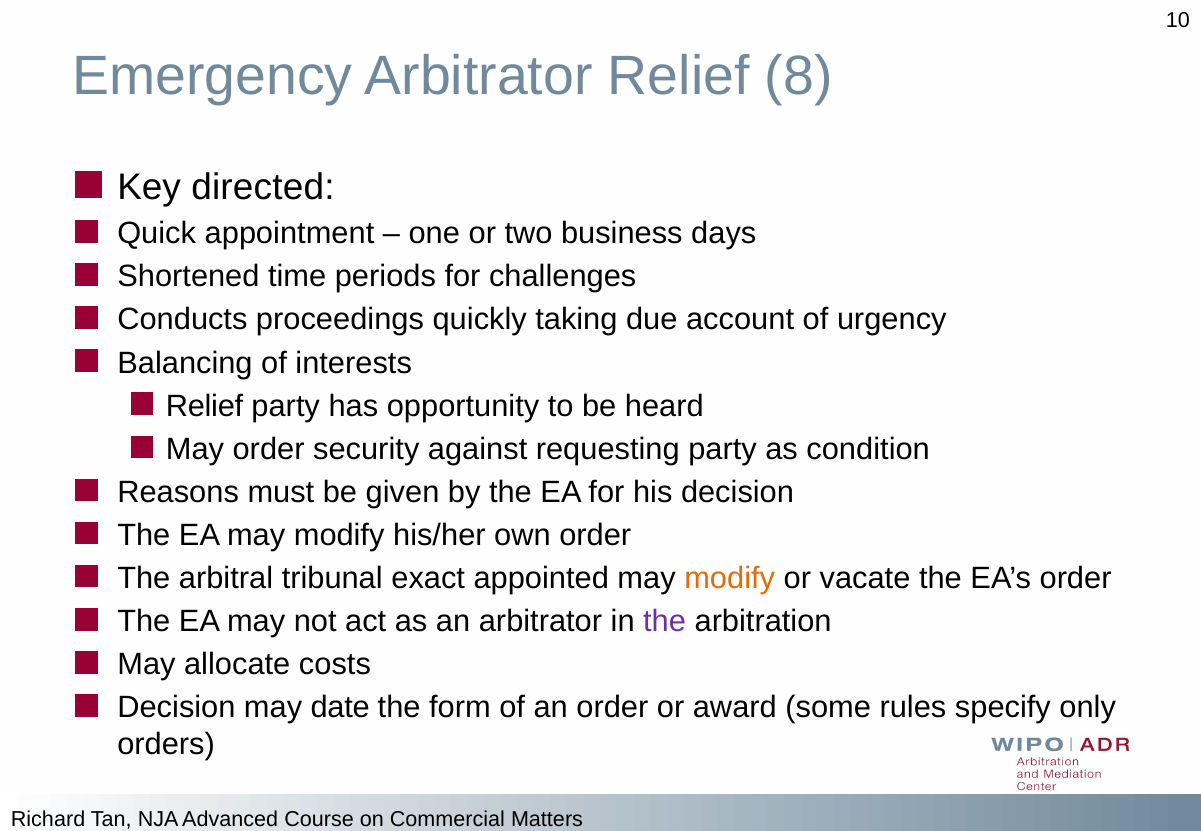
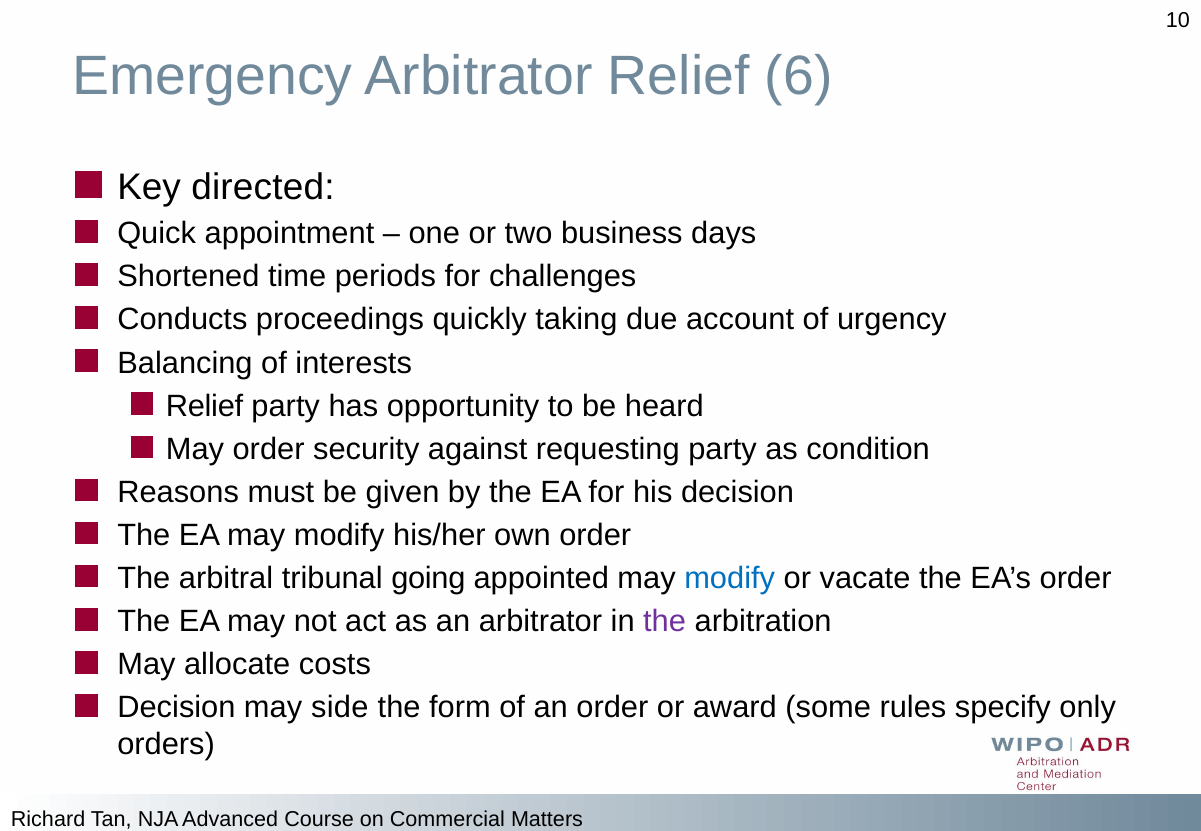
8: 8 -> 6
exact: exact -> going
modify at (730, 579) colour: orange -> blue
date: date -> side
